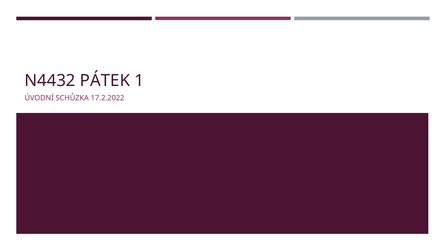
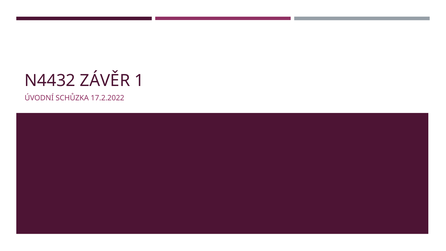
PÁTEK: PÁTEK -> ZÁVĚR
